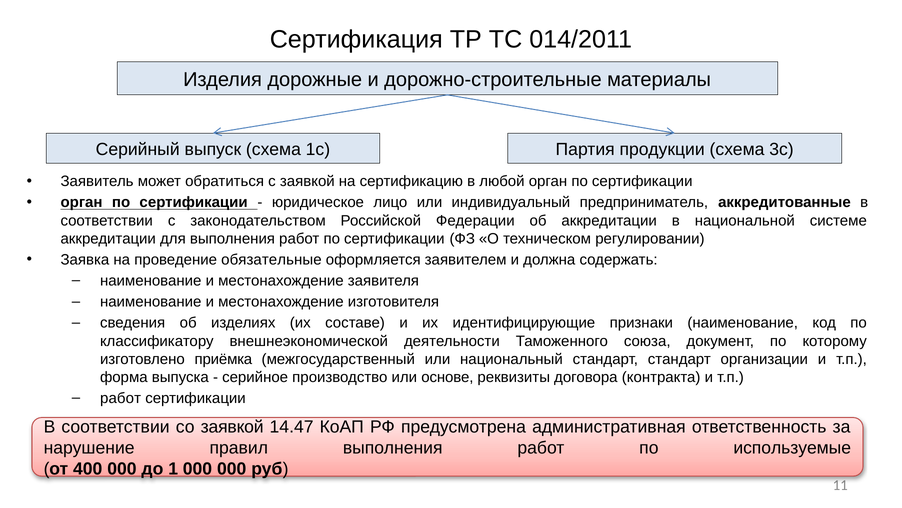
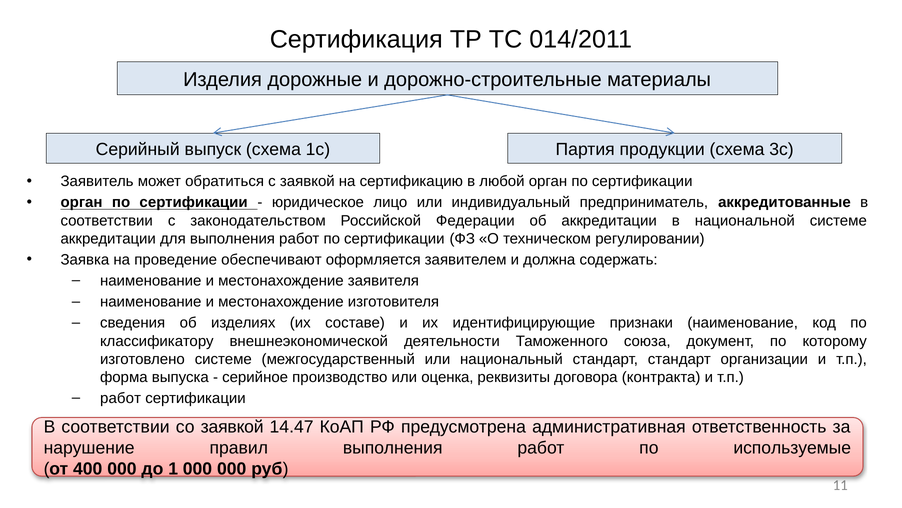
обязательные: обязательные -> обеспечивают
изготовлено приёмка: приёмка -> системе
основе: основе -> оценка
